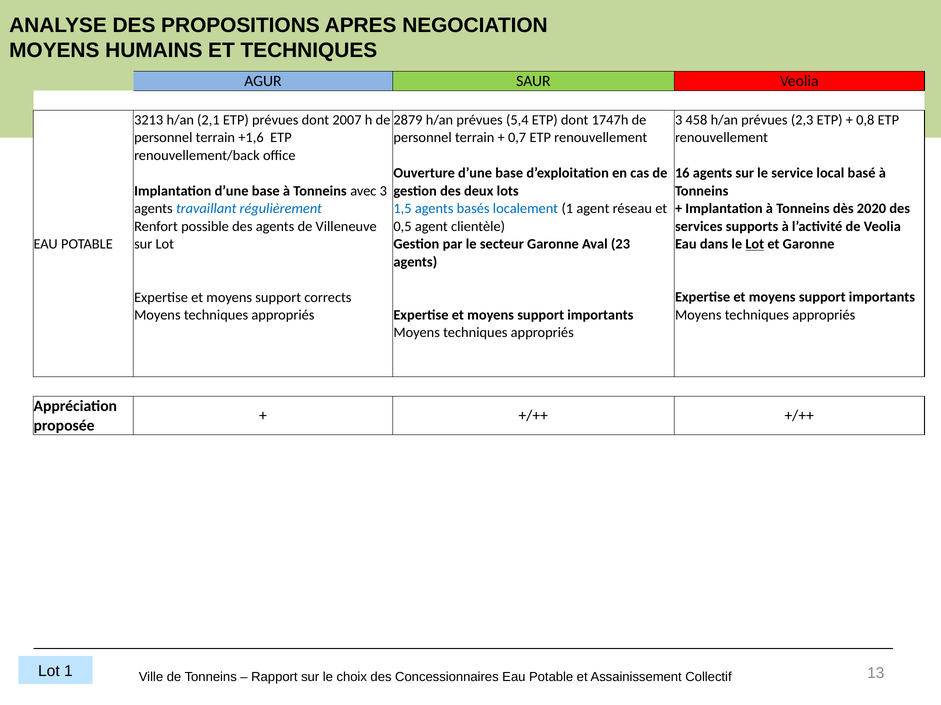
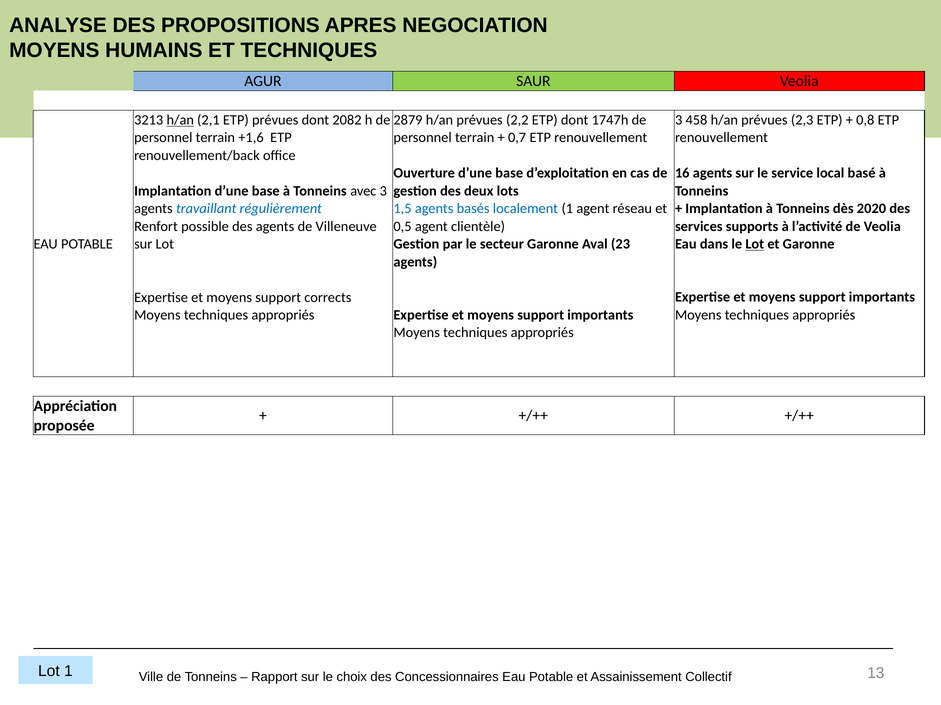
h/an at (180, 120) underline: none -> present
2007: 2007 -> 2082
5,4: 5,4 -> 2,2
